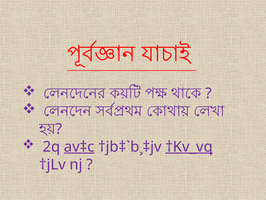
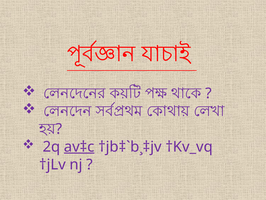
†Kv_vq underline: present -> none
